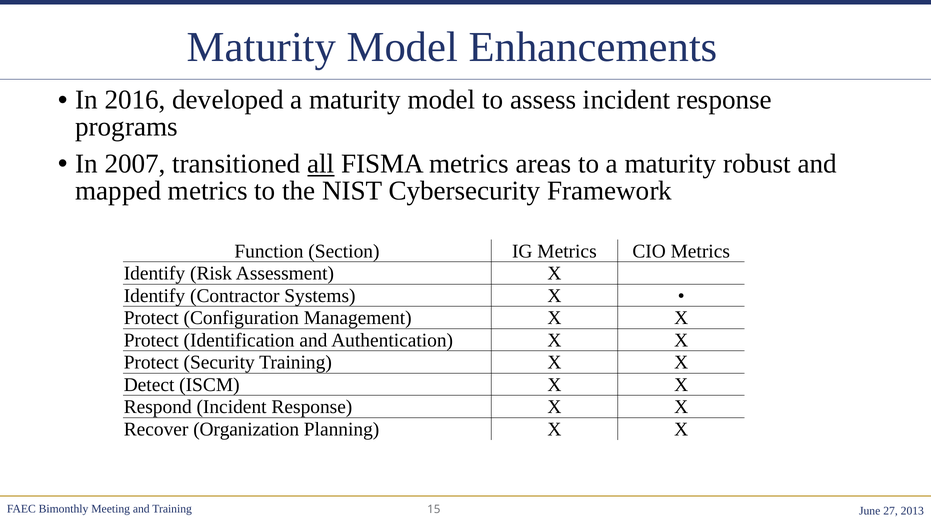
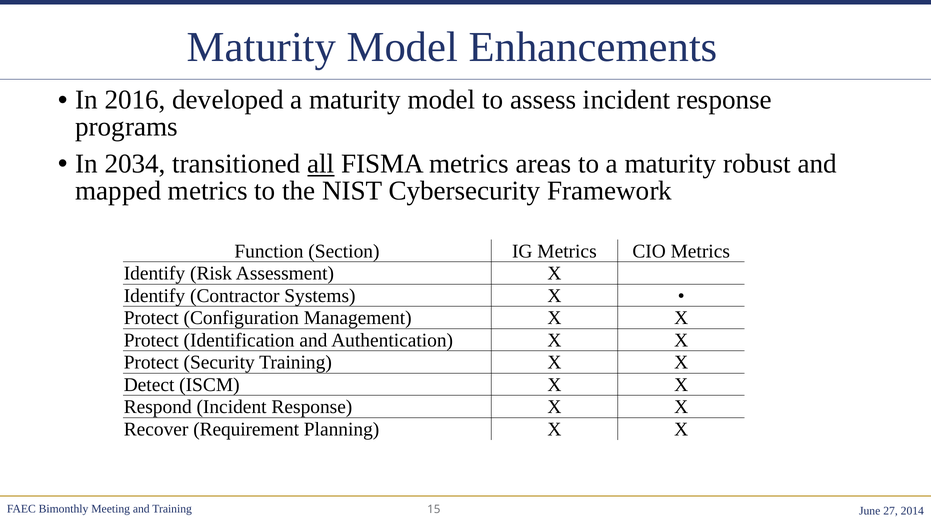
2007: 2007 -> 2034
Organization: Organization -> Requirement
2013: 2013 -> 2014
